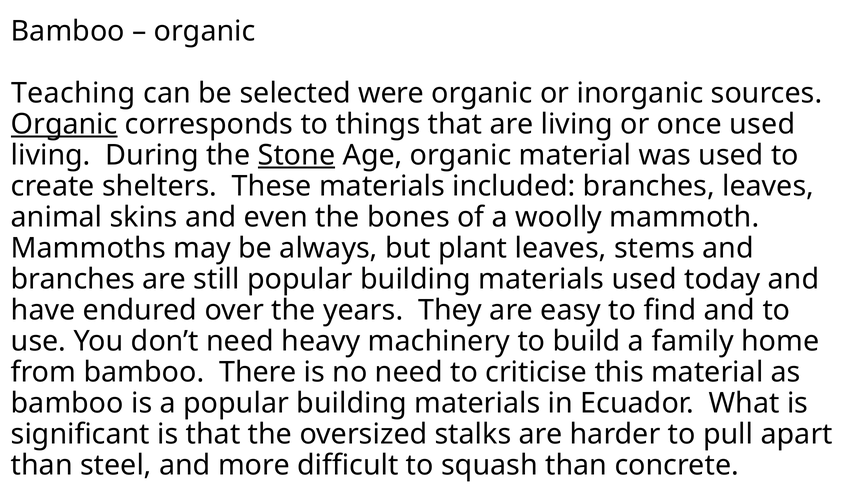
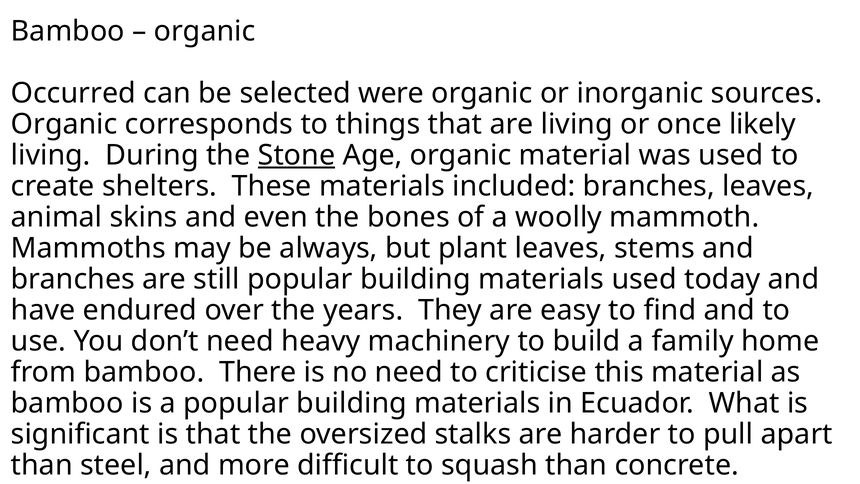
Teaching: Teaching -> Occurred
Organic at (64, 124) underline: present -> none
once used: used -> likely
